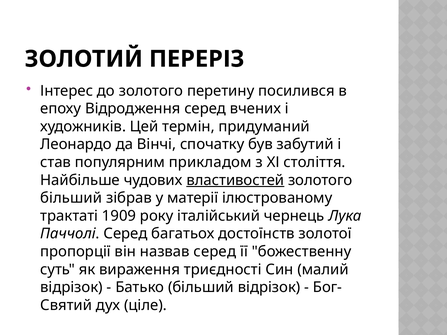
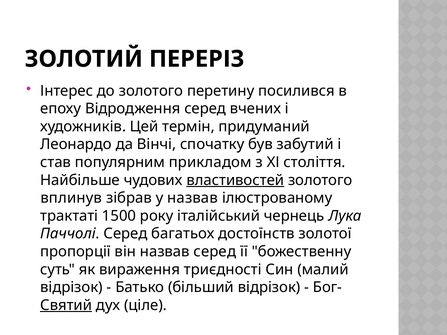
більший at (71, 198): більший -> вплинув
у матерії: матерії -> назвав
1909: 1909 -> 1500
Святий underline: none -> present
